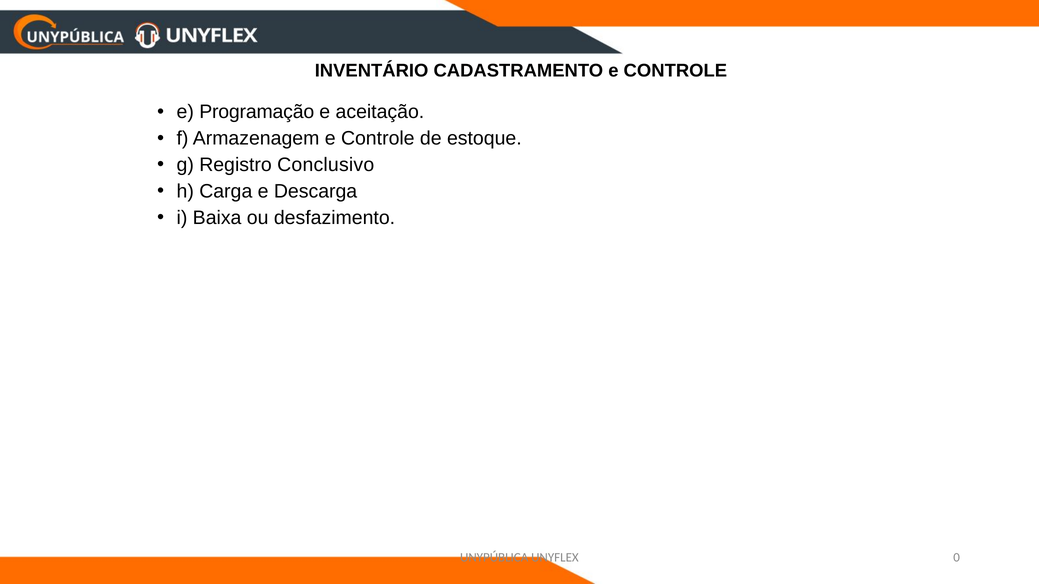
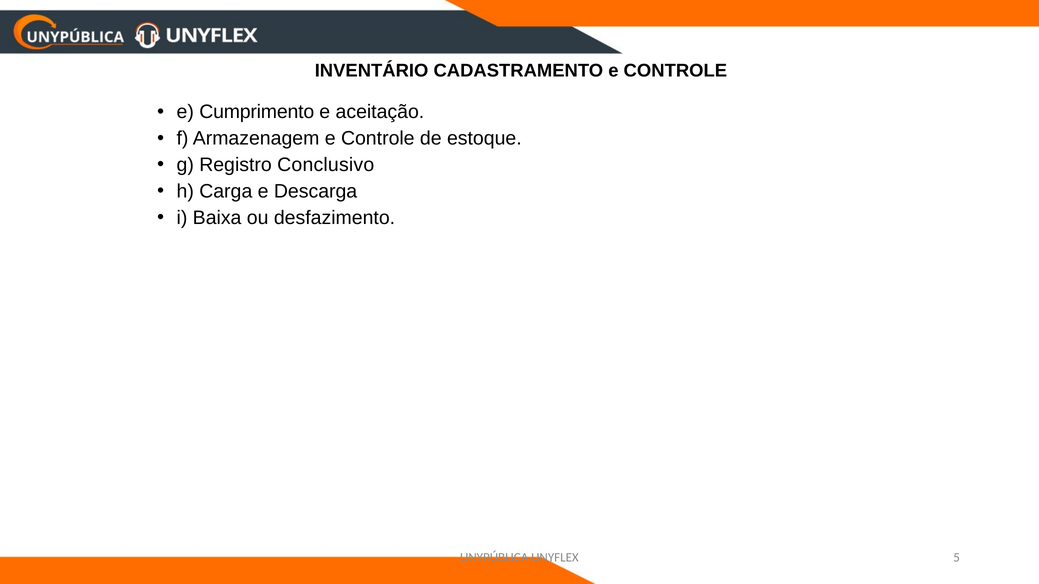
Programação: Programação -> Cumprimento
0: 0 -> 5
